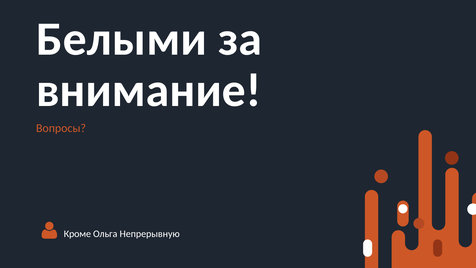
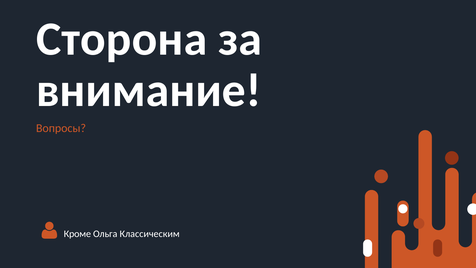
Белыми: Белыми -> Сторона
Непрерывную: Непрерывную -> Классическим
